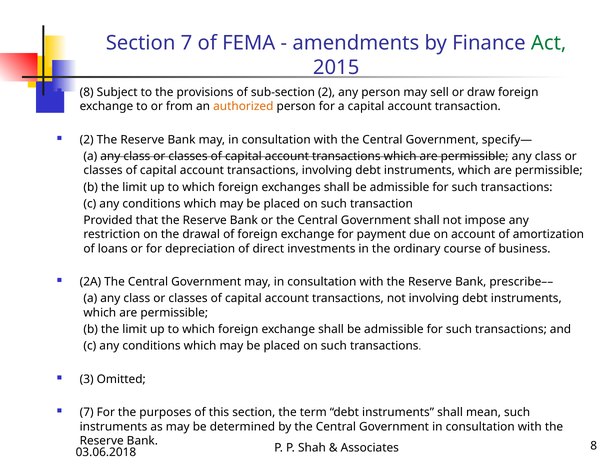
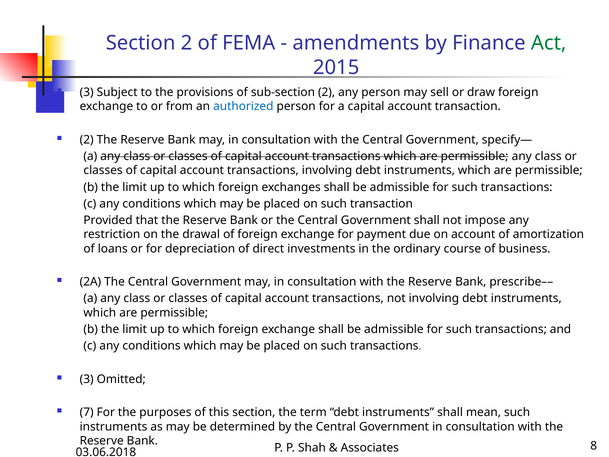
Section 7: 7 -> 2
8 at (87, 92): 8 -> 3
authorized colour: orange -> blue
